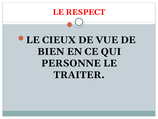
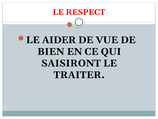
CIEUX: CIEUX -> AIDER
PERSONNE: PERSONNE -> SAISIRONT
